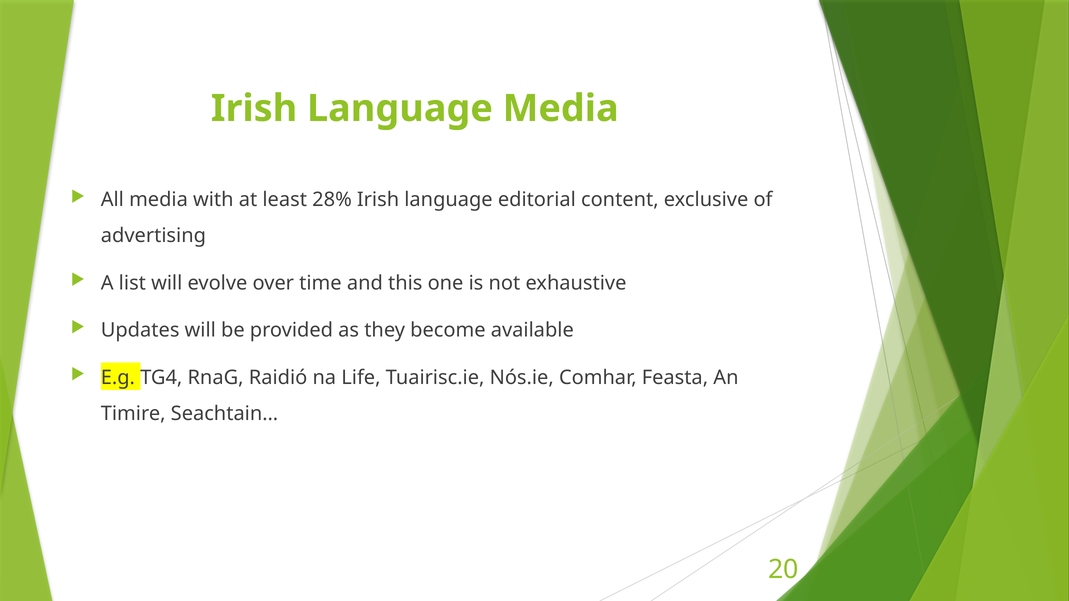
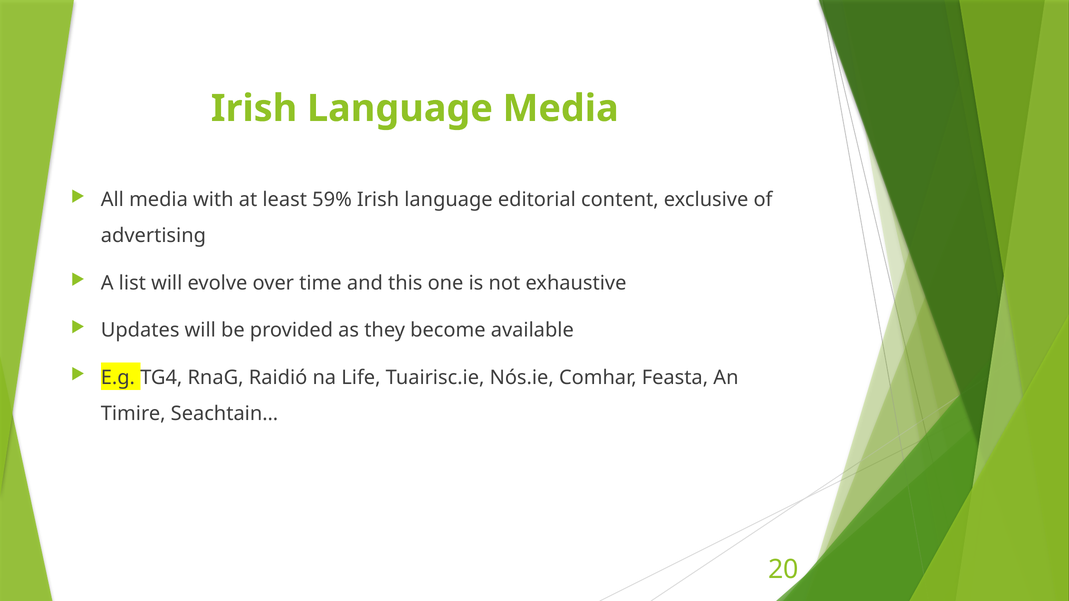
28%: 28% -> 59%
